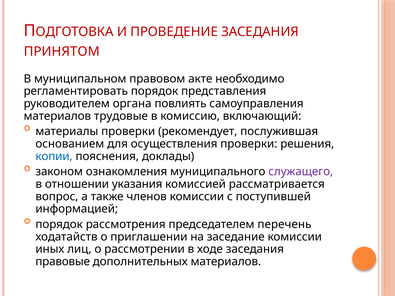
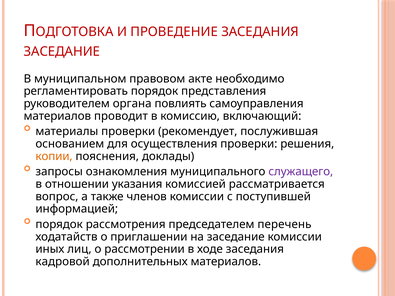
ПРИНЯТОМ at (62, 52): ПРИНЯТОМ -> ЗАСЕДАНИЕ
трудовые: трудовые -> проводит
копии colour: blue -> orange
законом: законом -> запросы
правовые: правовые -> кадровой
